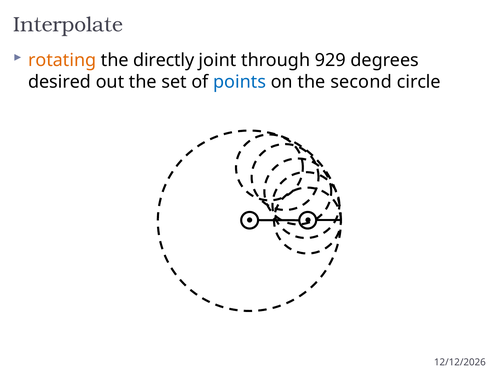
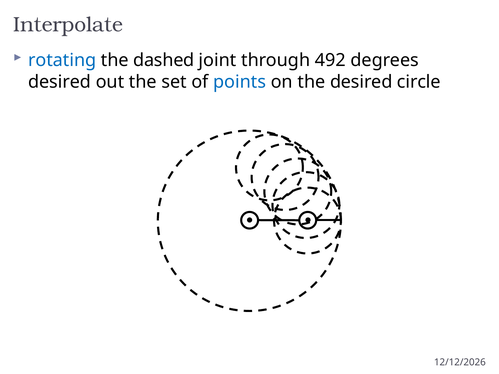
rotating colour: orange -> blue
directly: directly -> dashed
929: 929 -> 492
the second: second -> desired
